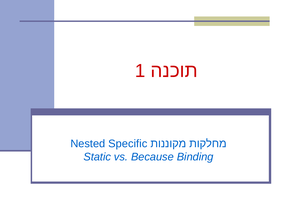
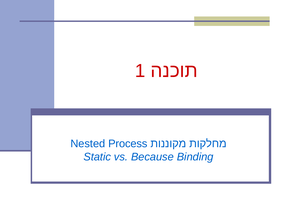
Specific: Specific -> Process
